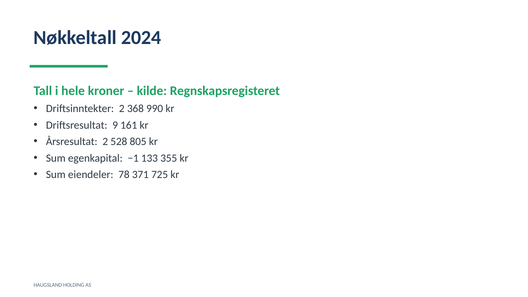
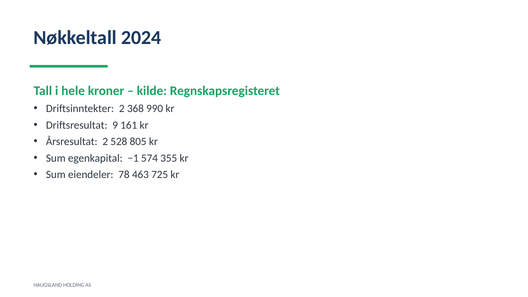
133: 133 -> 574
371: 371 -> 463
